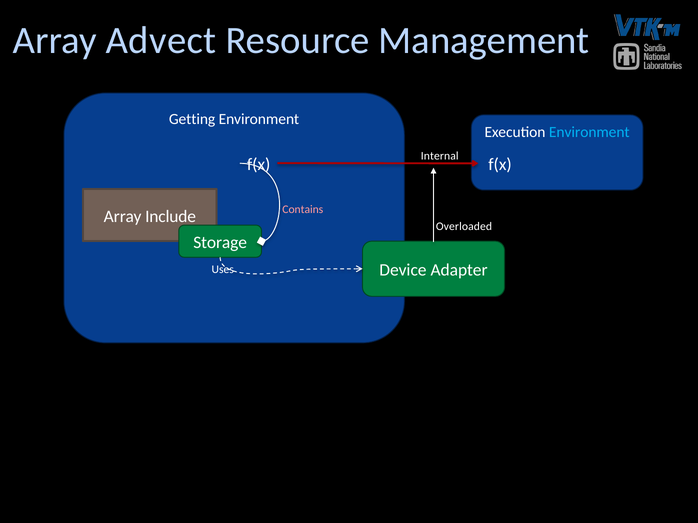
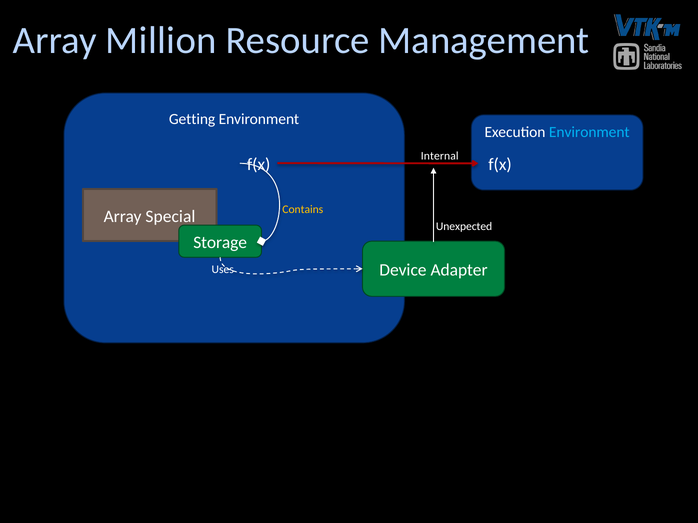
Advect: Advect -> Million
Contains colour: pink -> yellow
Include: Include -> Special
Overloaded: Overloaded -> Unexpected
